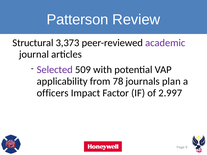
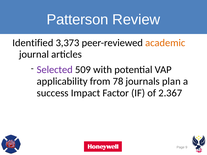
Structural: Structural -> Identified
academic colour: purple -> orange
officers: officers -> success
2.997: 2.997 -> 2.367
